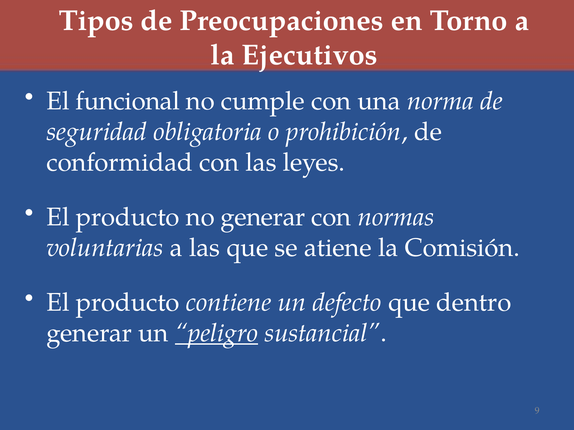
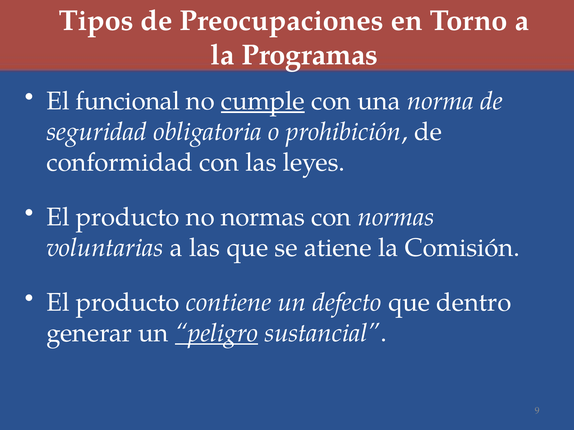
Ejecutivos: Ejecutivos -> Programas
cumple underline: none -> present
no generar: generar -> normas
